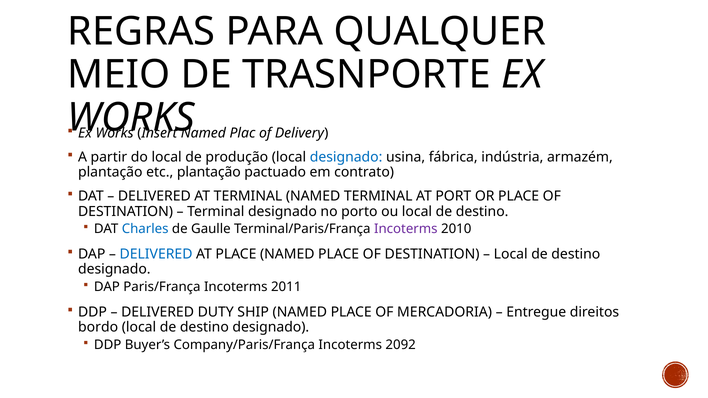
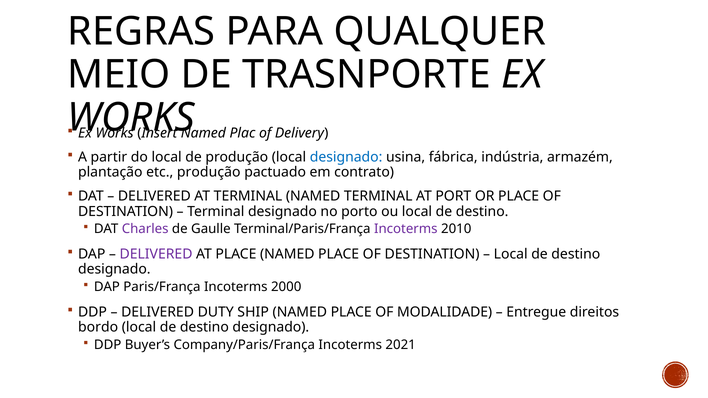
etc plantação: plantação -> produção
Charles colour: blue -> purple
DELIVERED at (156, 254) colour: blue -> purple
2011: 2011 -> 2000
MERCADORIA: MERCADORIA -> MODALIDADE
2092: 2092 -> 2021
